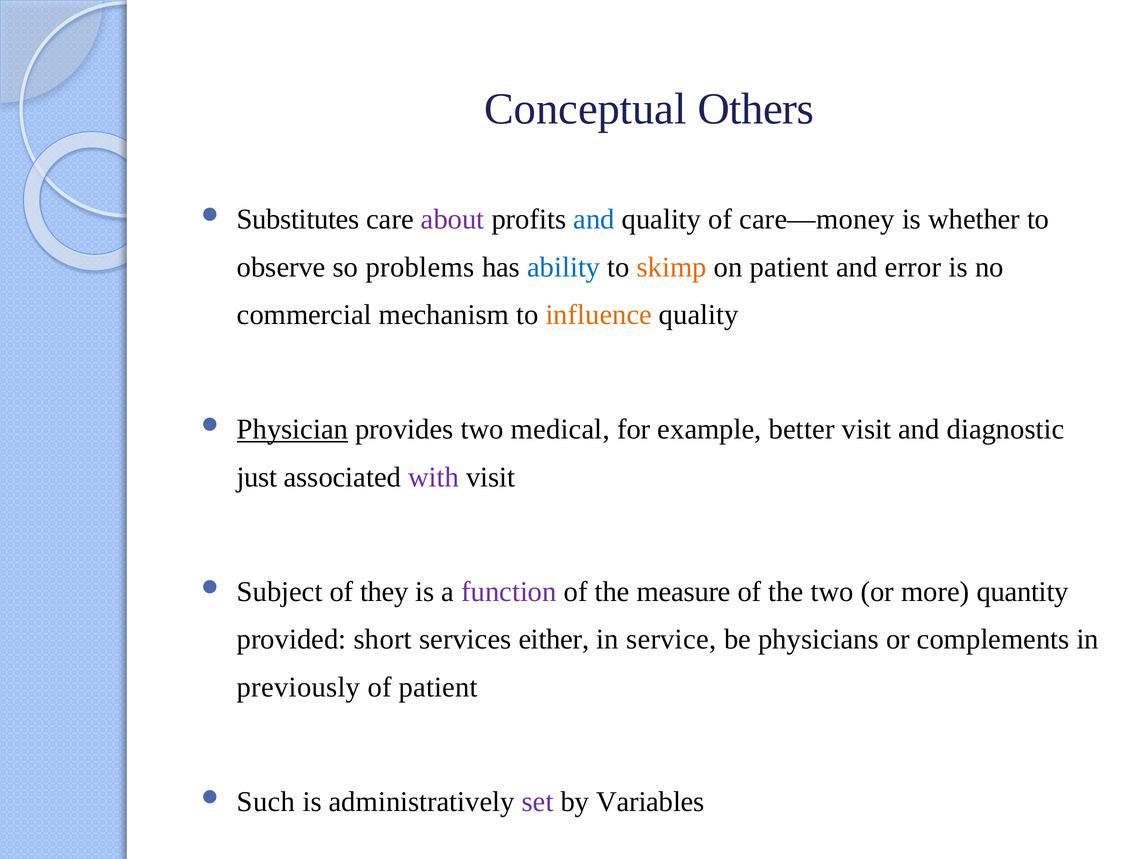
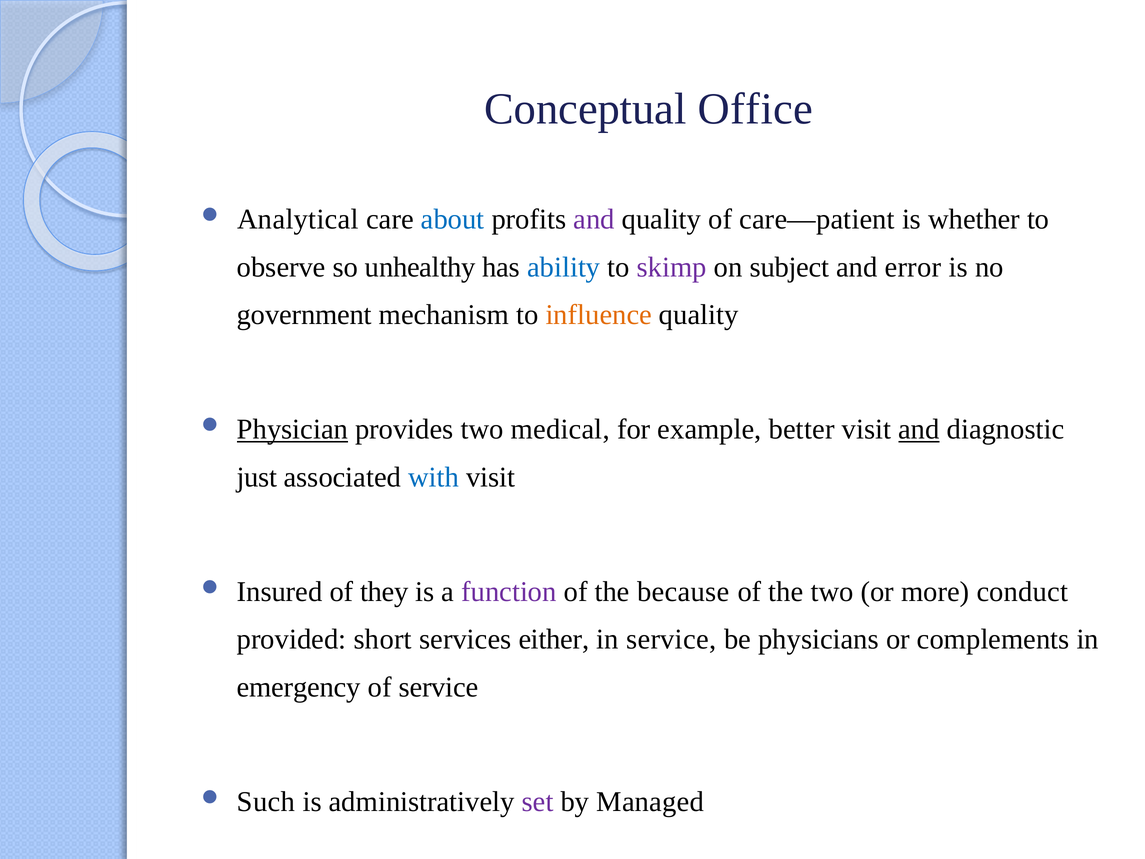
Others: Others -> Office
Substitutes: Substitutes -> Analytical
about colour: purple -> blue
and at (594, 219) colour: blue -> purple
care—money: care—money -> care—patient
problems: problems -> unhealthy
skimp colour: orange -> purple
on patient: patient -> subject
commercial: commercial -> government
and at (919, 429) underline: none -> present
with colour: purple -> blue
Subject: Subject -> Insured
measure: measure -> because
quantity: quantity -> conduct
previously: previously -> emergency
of patient: patient -> service
Variables: Variables -> Managed
